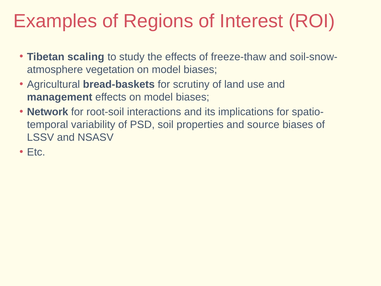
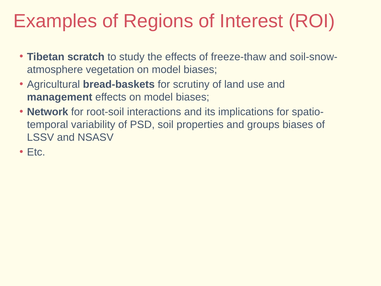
scaling: scaling -> scratch
source: source -> groups
